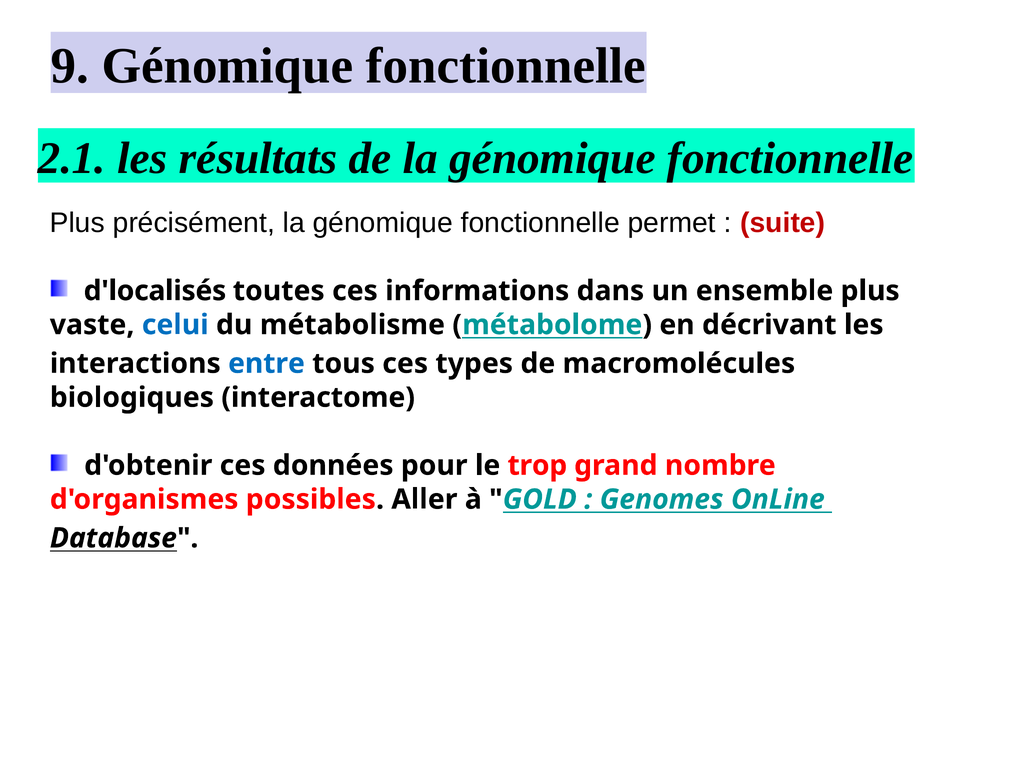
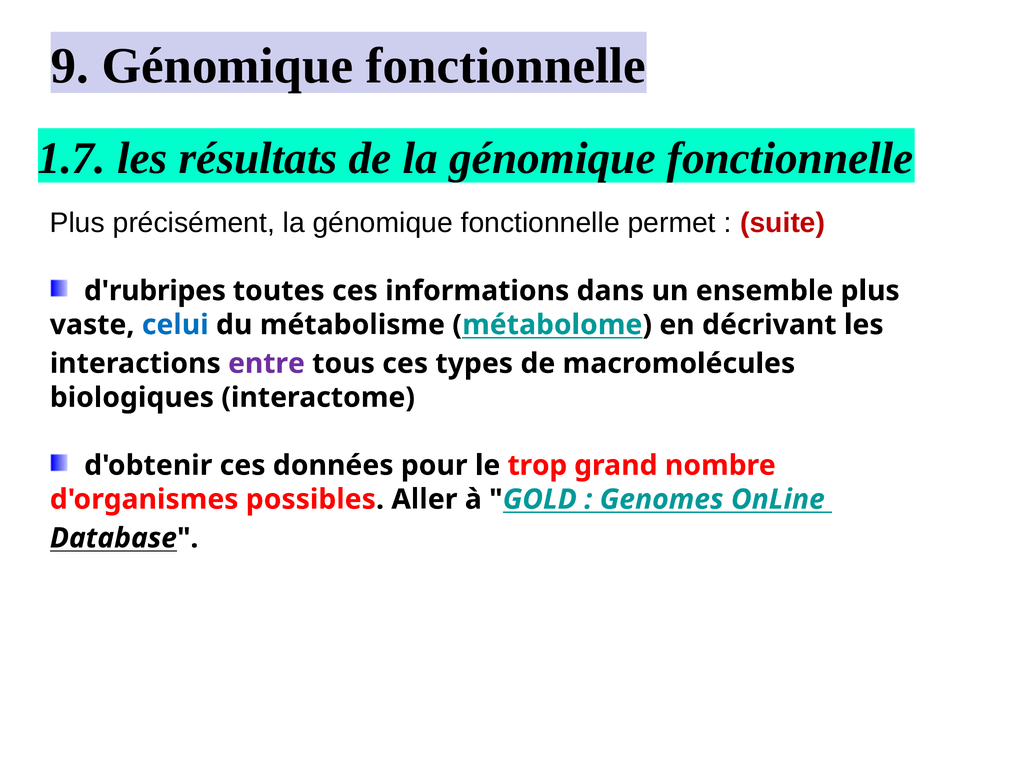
2.1: 2.1 -> 1.7
d'localisés: d'localisés -> d'rubripes
entre colour: blue -> purple
